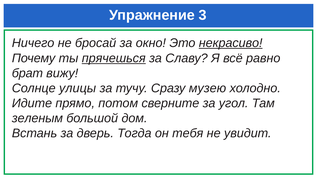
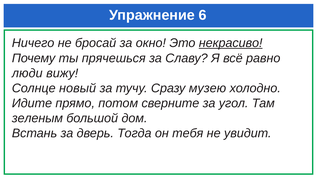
3: 3 -> 6
прячешься underline: present -> none
брат: брат -> люди
улицы: улицы -> новый
